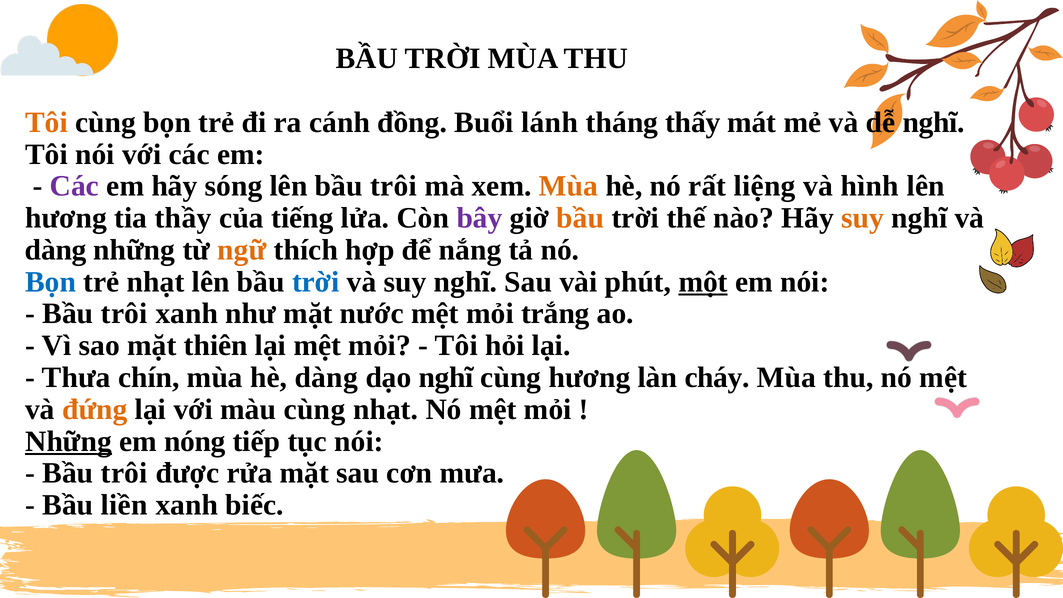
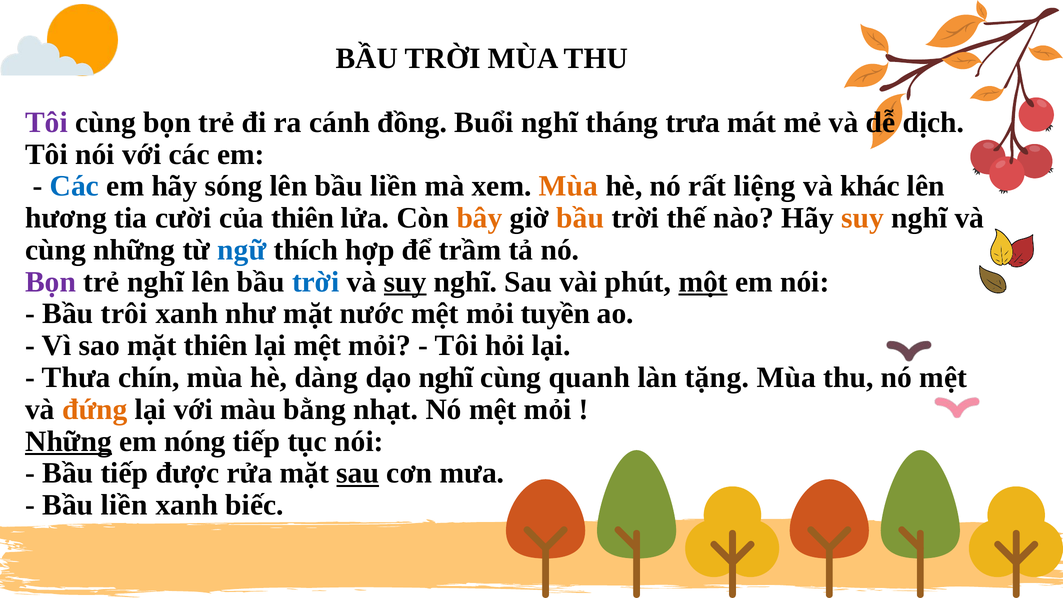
Tôi at (47, 122) colour: orange -> purple
Buổi lánh: lánh -> nghĩ
thấy: thấy -> trưa
dễ nghĩ: nghĩ -> dịch
Các at (74, 186) colour: purple -> blue
lên bầu trôi: trôi -> liền
hình: hình -> khác
thầy: thầy -> cười
của tiếng: tiếng -> thiên
bây colour: purple -> orange
dàng at (56, 250): dàng -> cùng
ngữ colour: orange -> blue
nắng: nắng -> trầm
Bọn at (51, 282) colour: blue -> purple
trẻ nhạt: nhạt -> nghĩ
suy at (405, 282) underline: none -> present
trắng: trắng -> tuyền
cùng hương: hương -> quanh
cháy: cháy -> tặng
màu cùng: cùng -> bằng
trôi at (124, 473): trôi -> tiếp
sau at (358, 473) underline: none -> present
